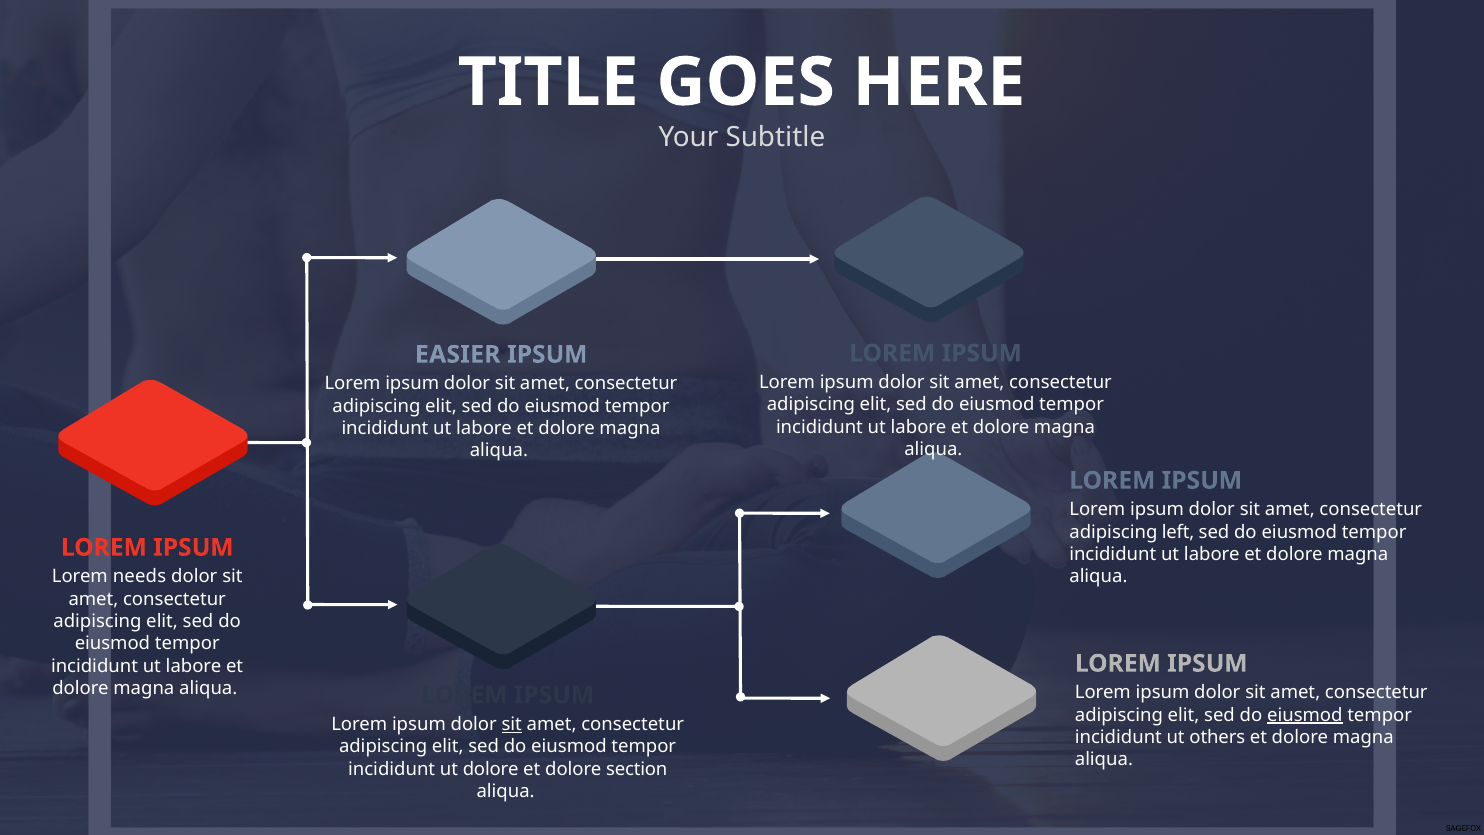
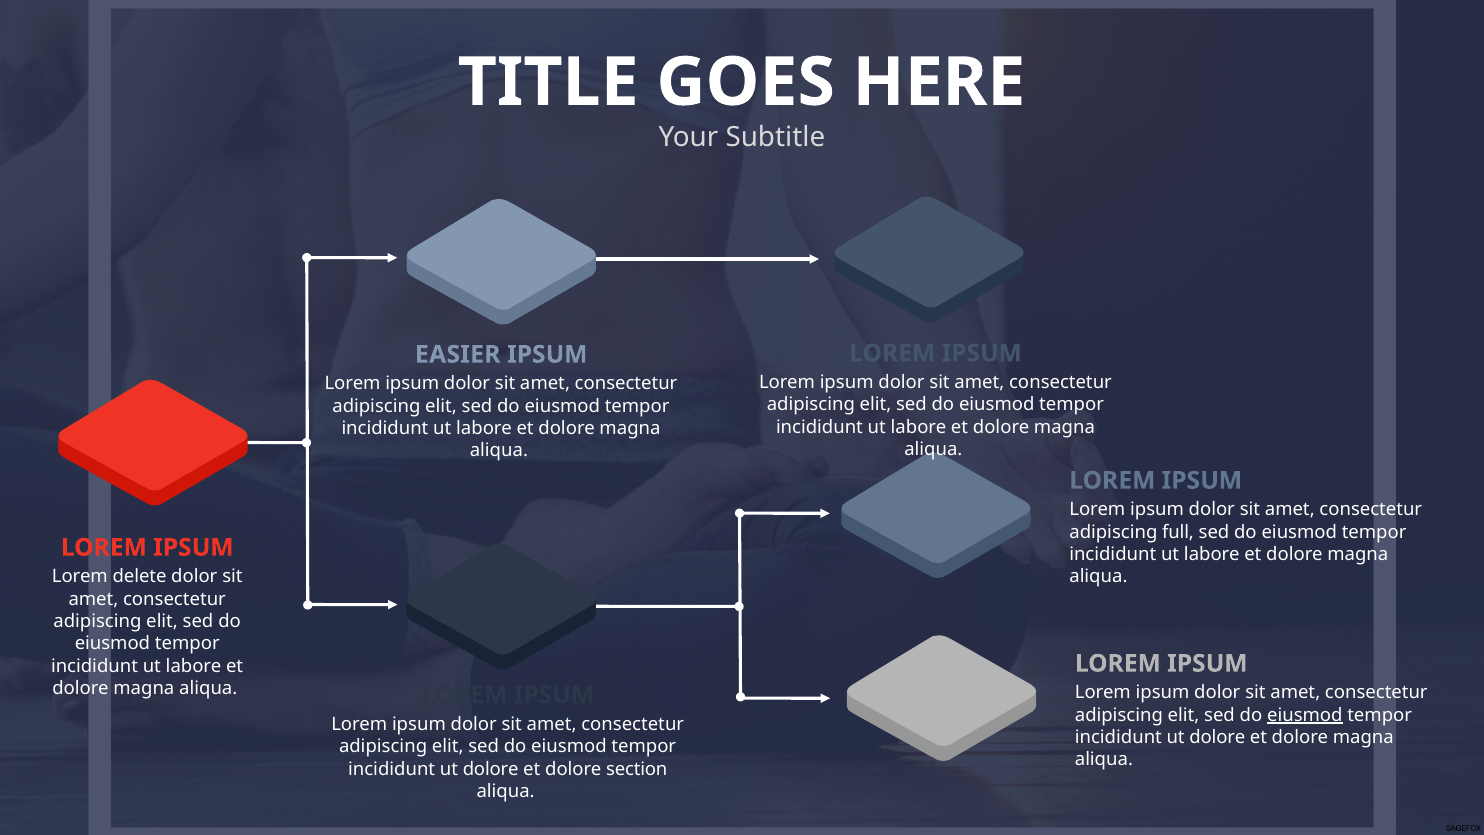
left: left -> full
needs: needs -> delete
sit at (512, 724) underline: present -> none
others at (1217, 737): others -> dolore
